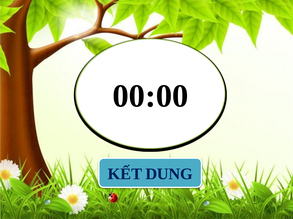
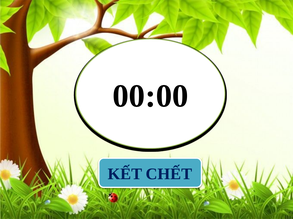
DUNG: DUNG -> CHẾT
